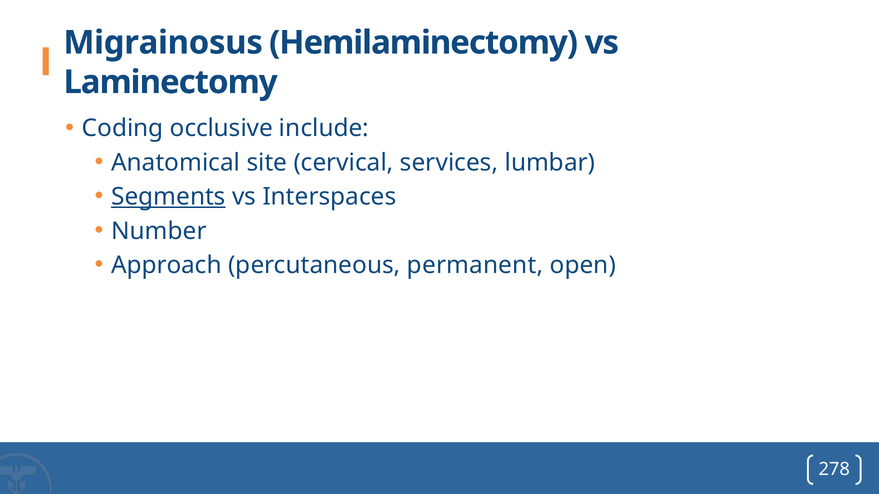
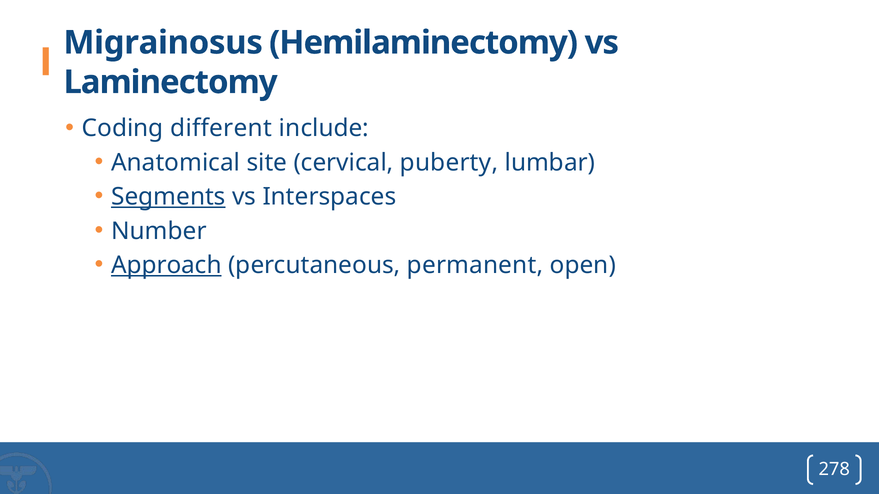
occlusive: occlusive -> different
services: services -> puberty
Approach underline: none -> present
